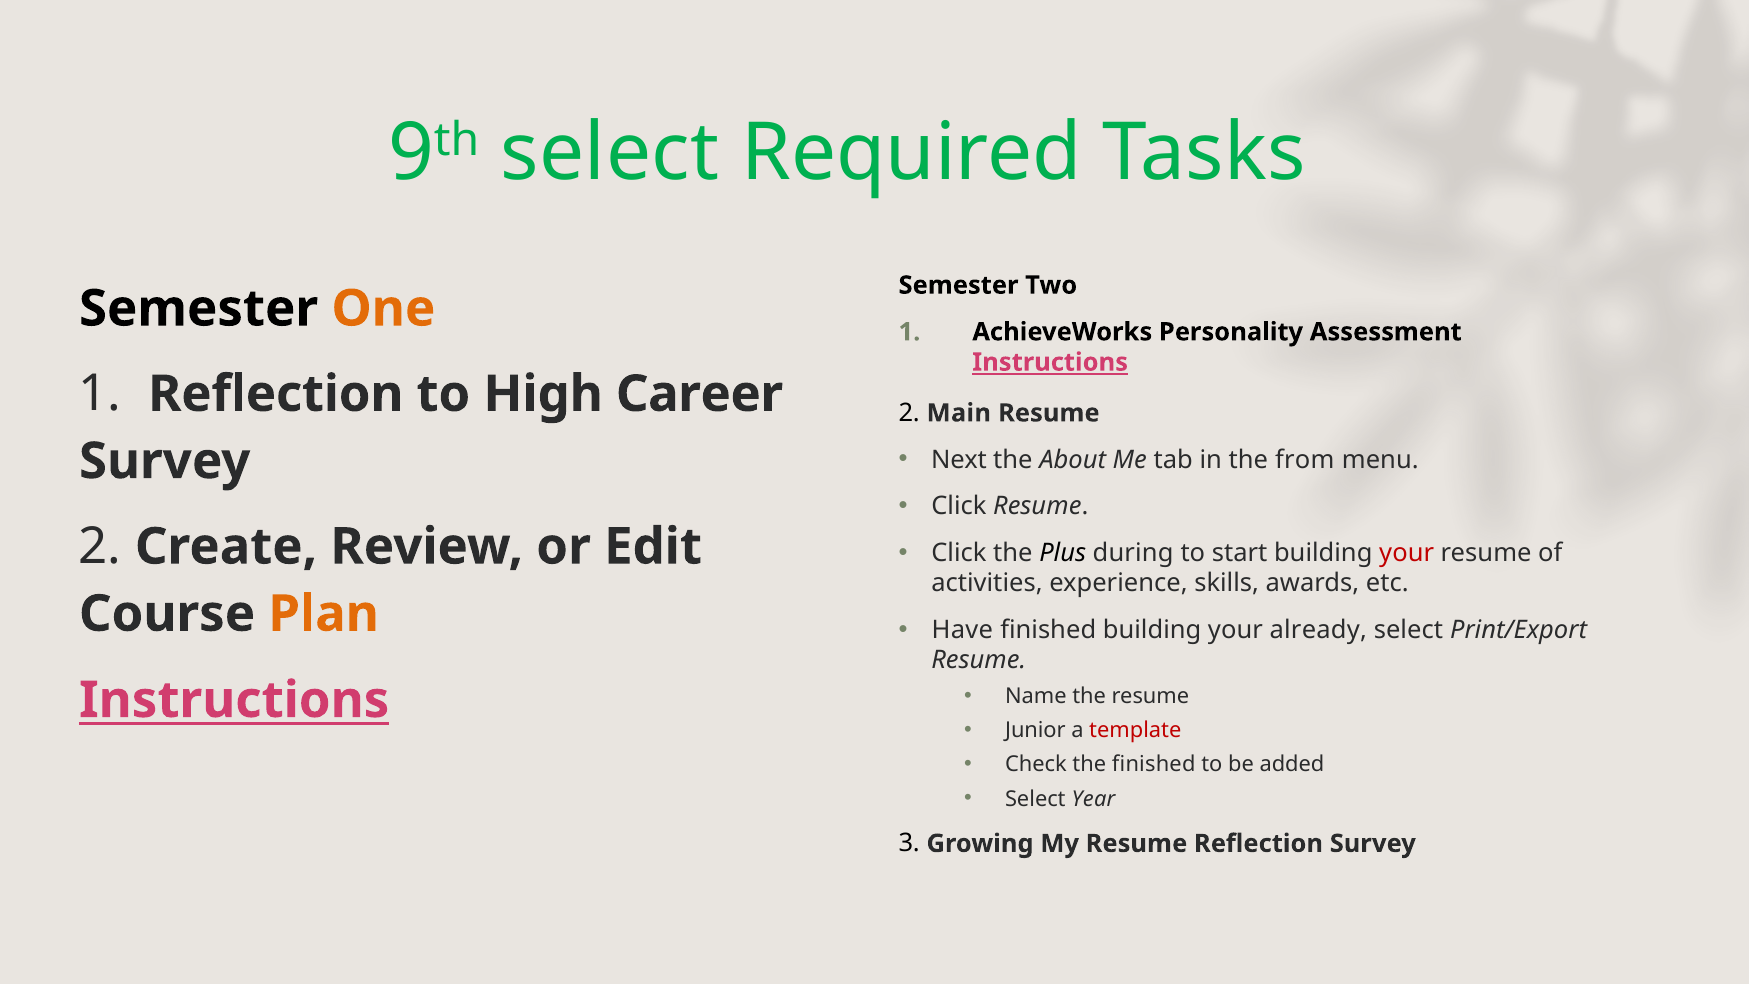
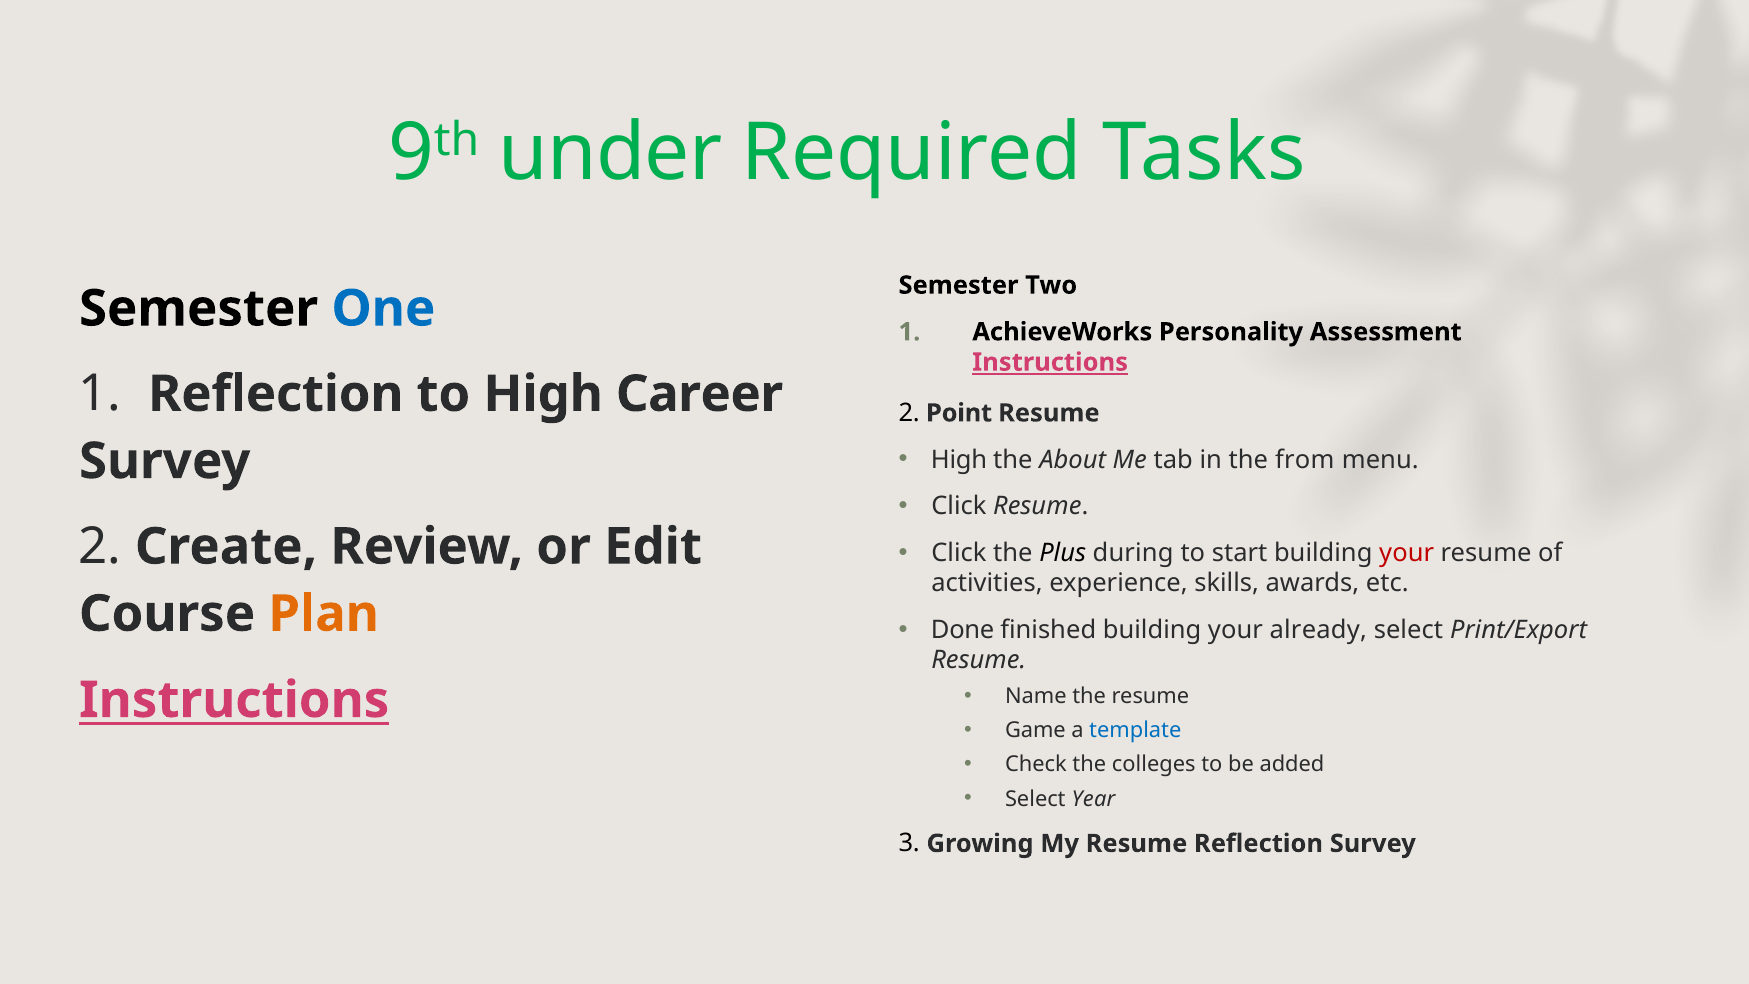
9th select: select -> under
One colour: orange -> blue
Main: Main -> Point
Next at (959, 460): Next -> High
Have: Have -> Done
Junior: Junior -> Game
template colour: red -> blue
the finished: finished -> colleges
